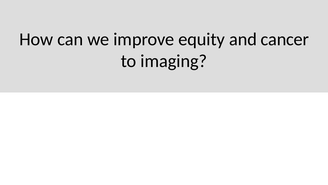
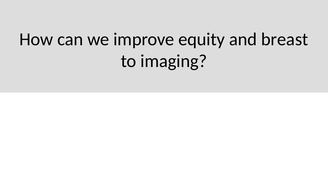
cancer: cancer -> breast
